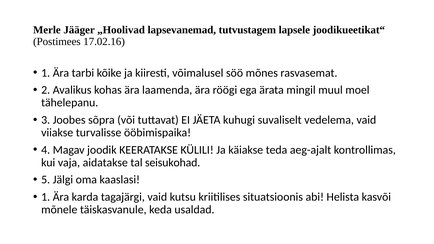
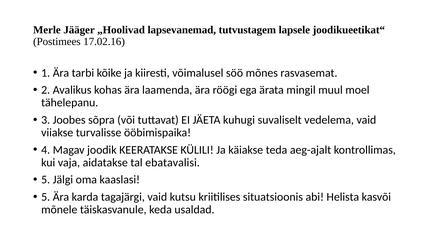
seisukohad: seisukohad -> ebatavalisi
1 at (46, 197): 1 -> 5
